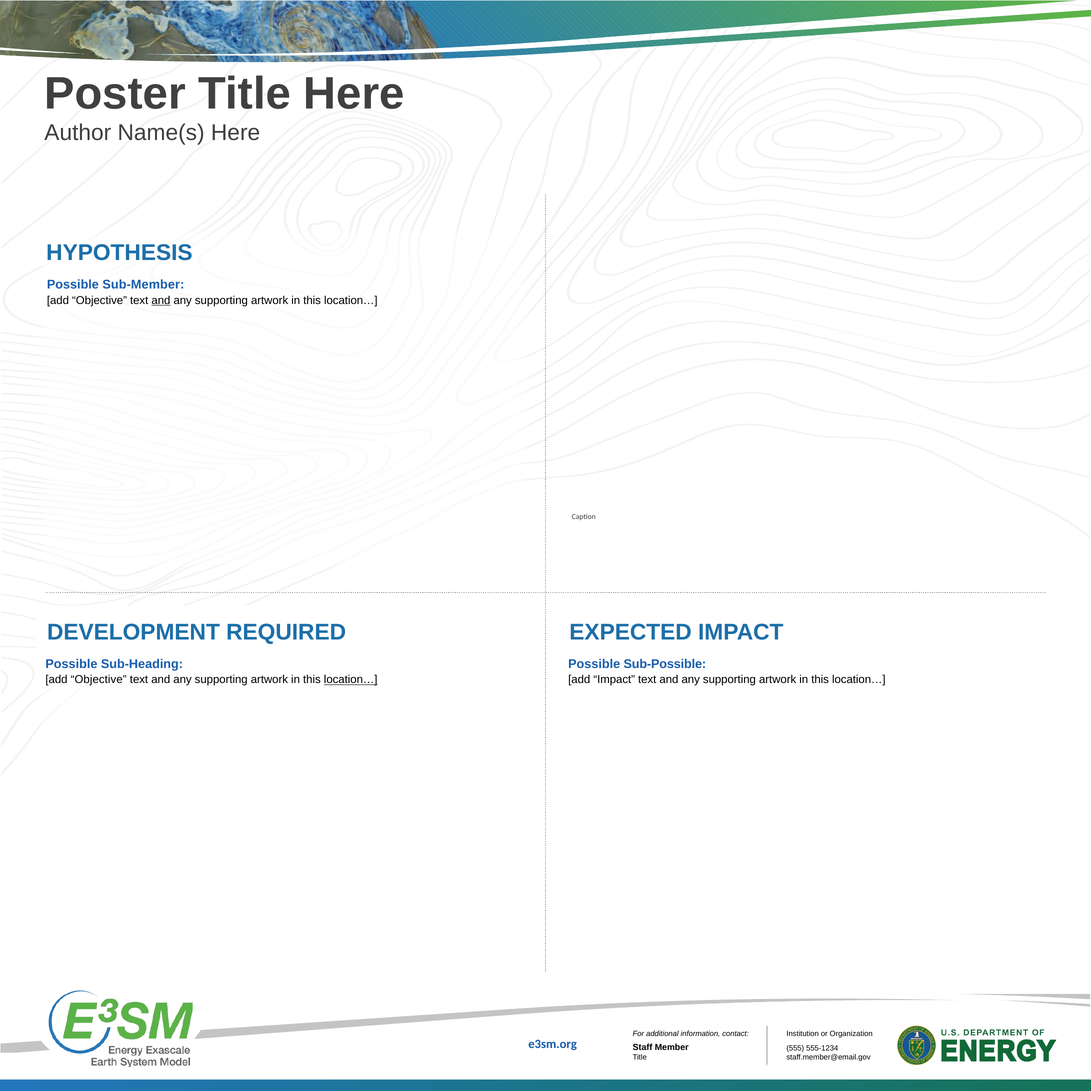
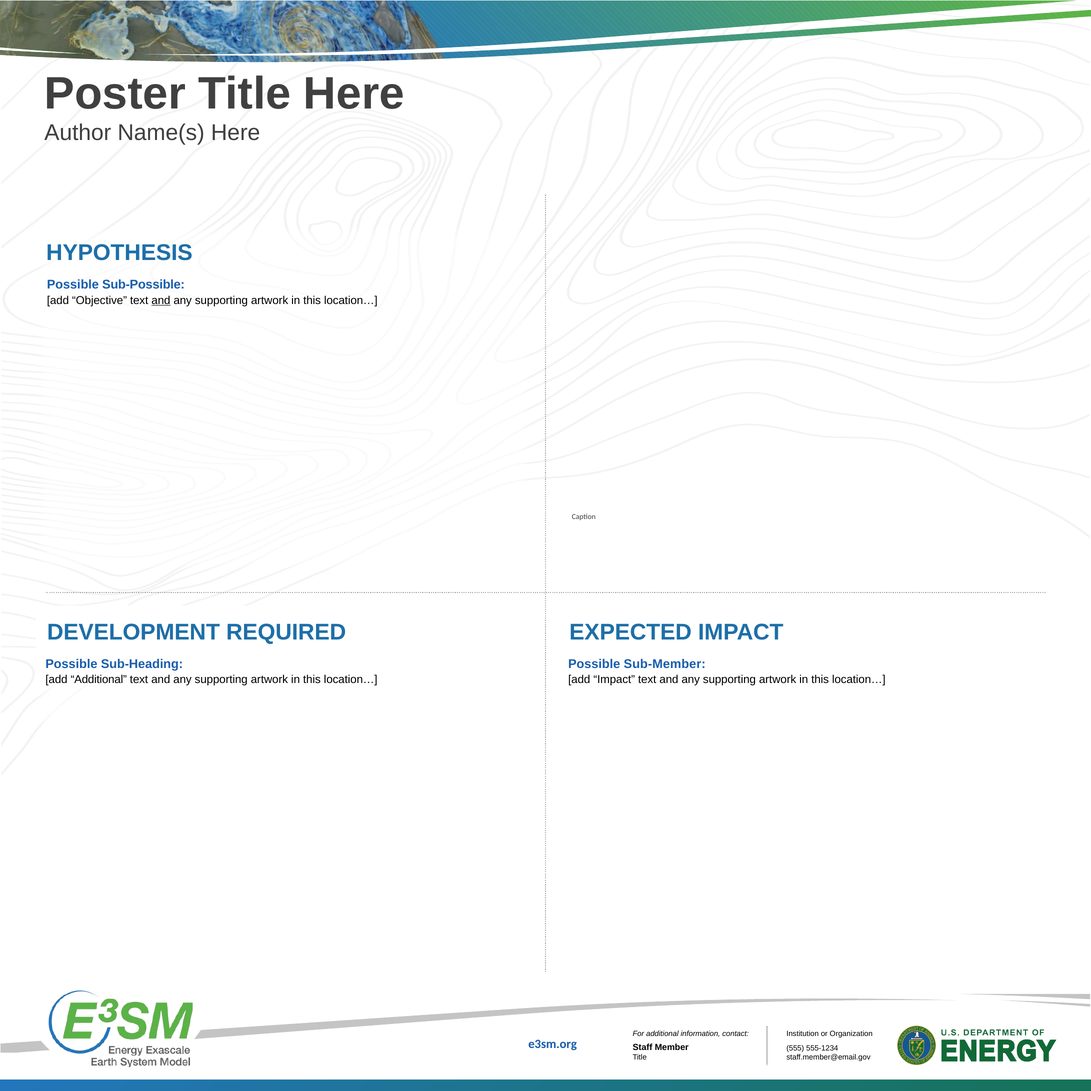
Sub-Member: Sub-Member -> Sub-Possible
Sub-Possible: Sub-Possible -> Sub-Member
Objective at (99, 680): Objective -> Additional
location… at (351, 680) underline: present -> none
